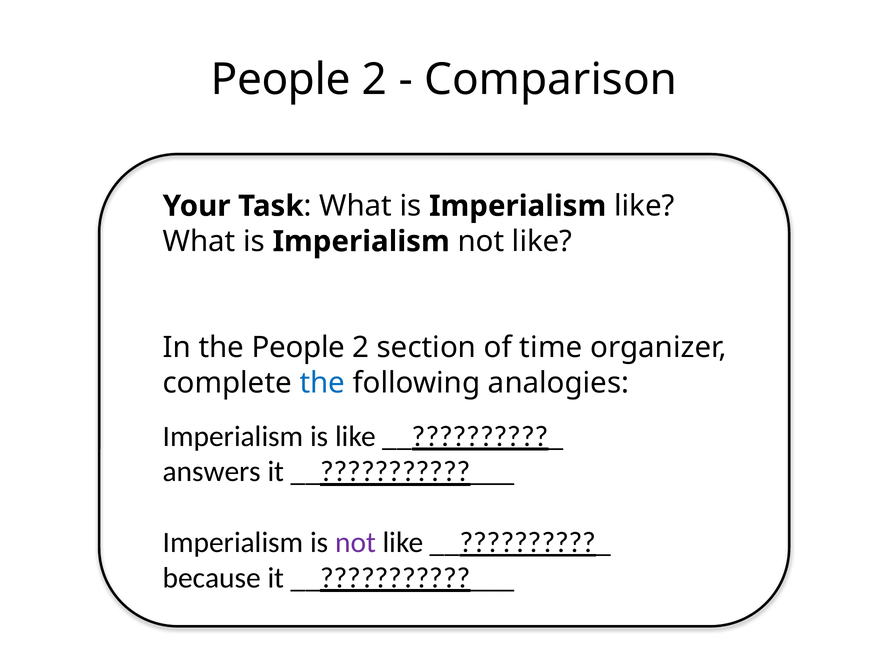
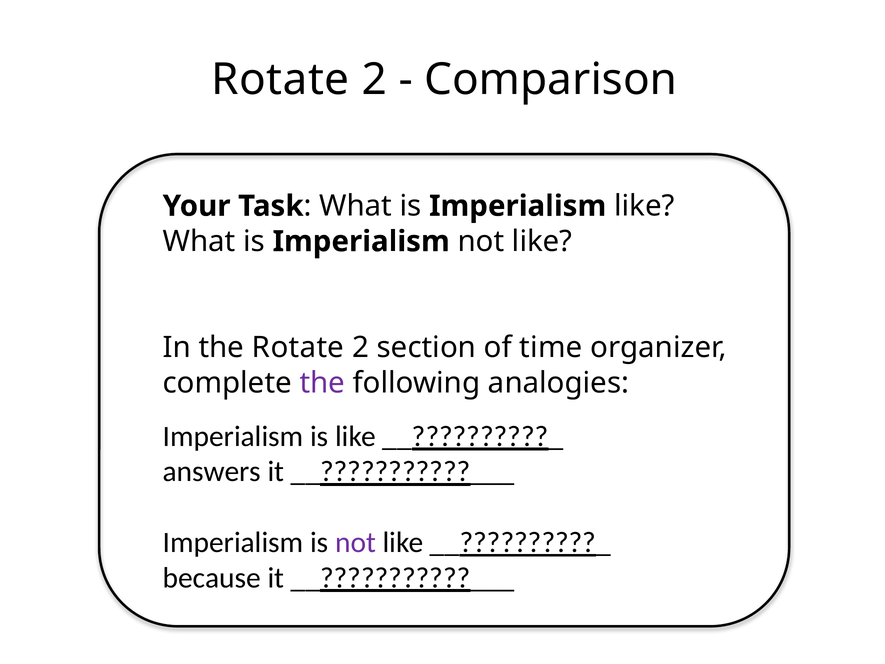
People at (281, 80): People -> Rotate
the People: People -> Rotate
the at (322, 383) colour: blue -> purple
